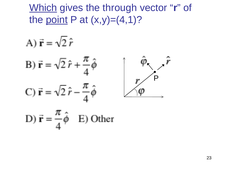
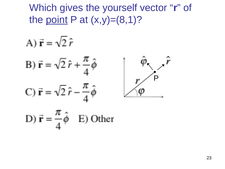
Which underline: present -> none
through: through -> yourself
x,y)=(4,1: x,y)=(4,1 -> x,y)=(8,1
